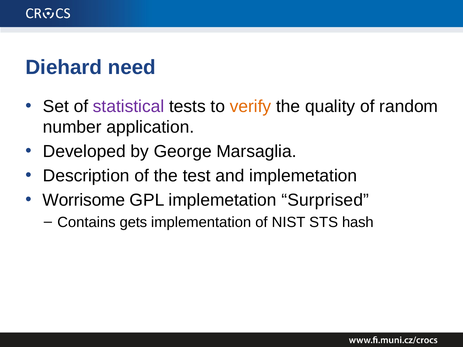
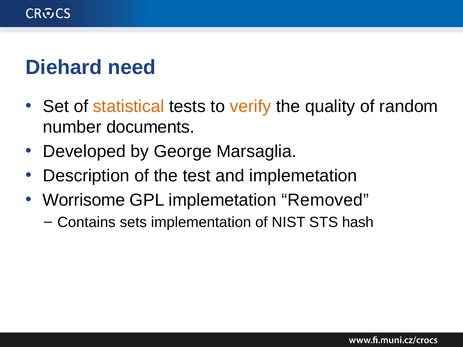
statistical colour: purple -> orange
application: application -> documents
Surprised: Surprised -> Removed
gets: gets -> sets
